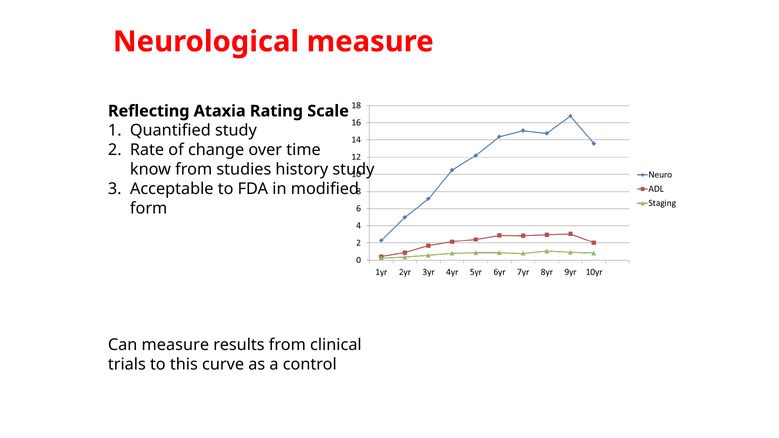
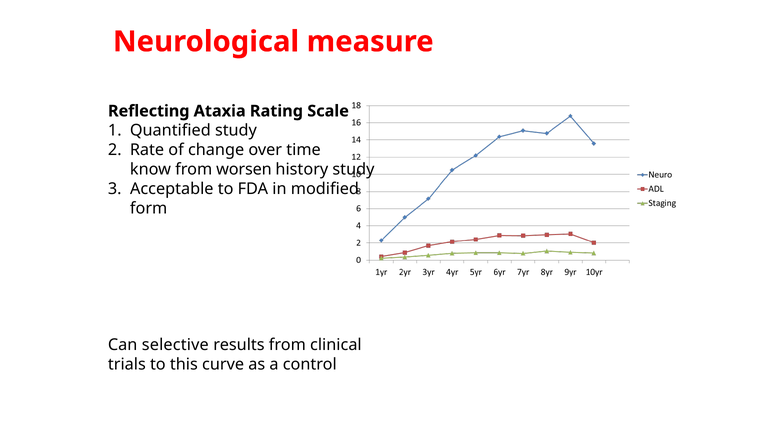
studies: studies -> worsen
Can measure: measure -> selective
